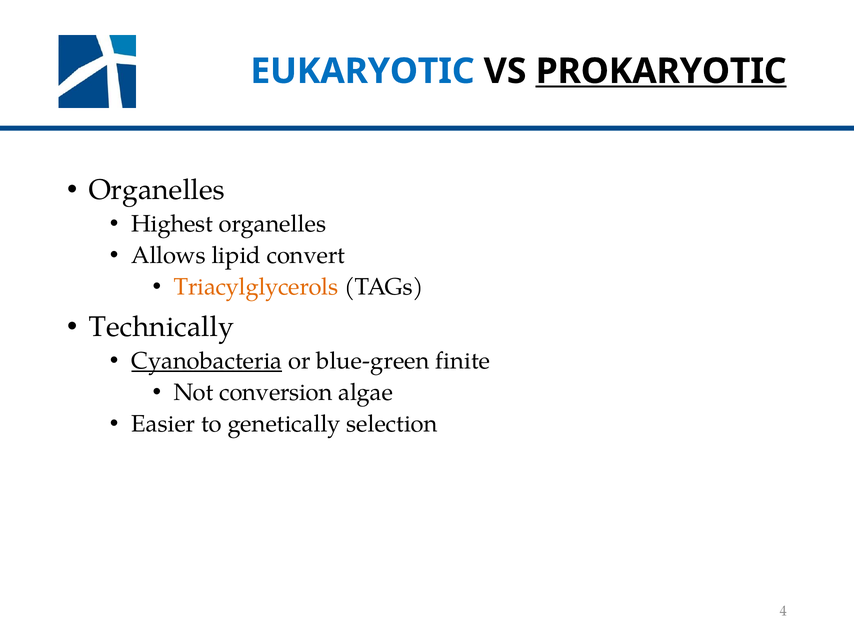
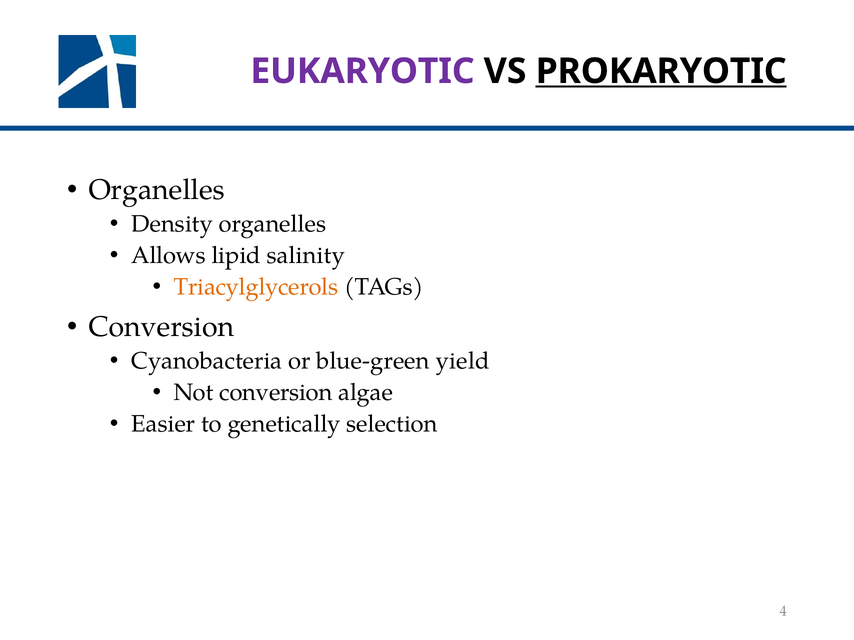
EUKARYOTIC colour: blue -> purple
Highest: Highest -> Density
convert: convert -> salinity
Technically at (161, 327): Technically -> Conversion
Cyanobacteria underline: present -> none
finite: finite -> yield
